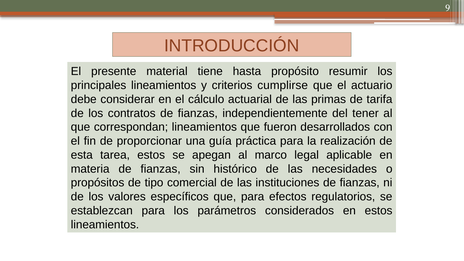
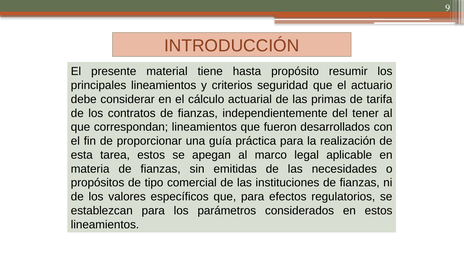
cumplirse: cumplirse -> seguridad
histórico: histórico -> emitidas
